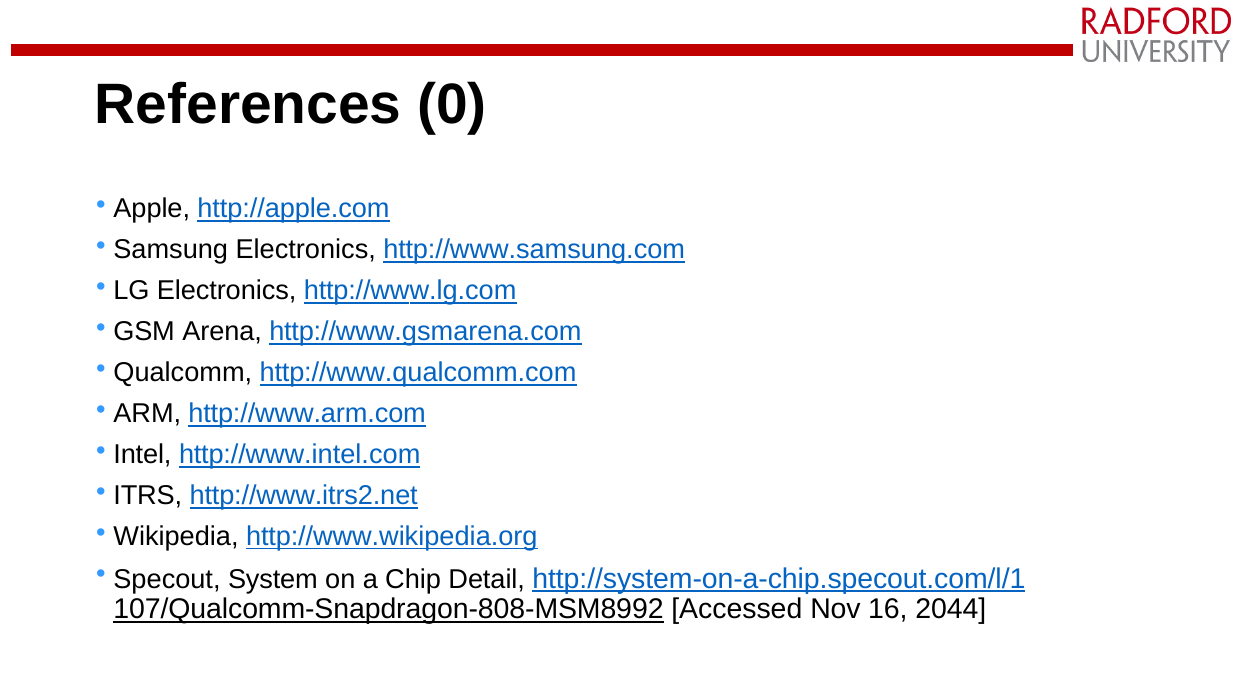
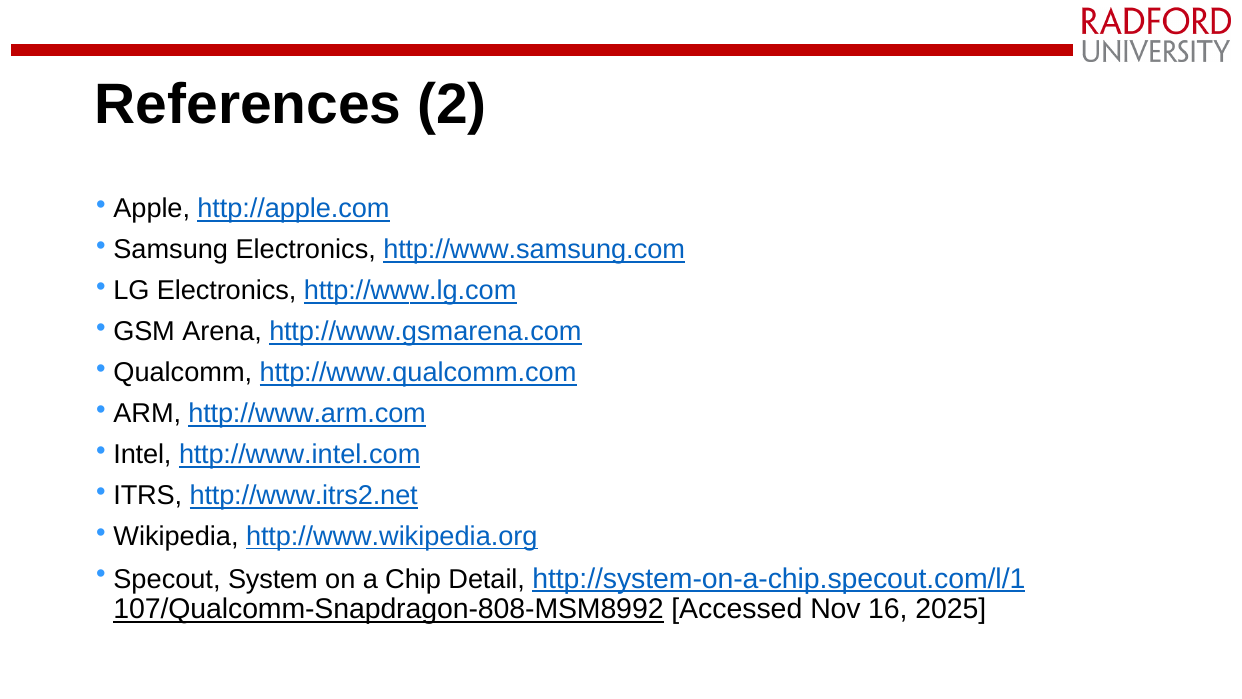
0: 0 -> 2
2044: 2044 -> 2025
